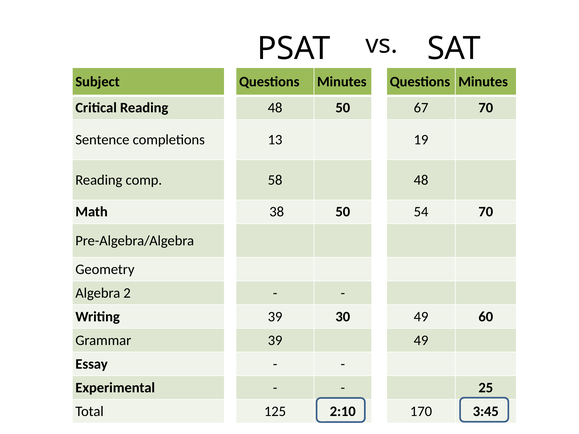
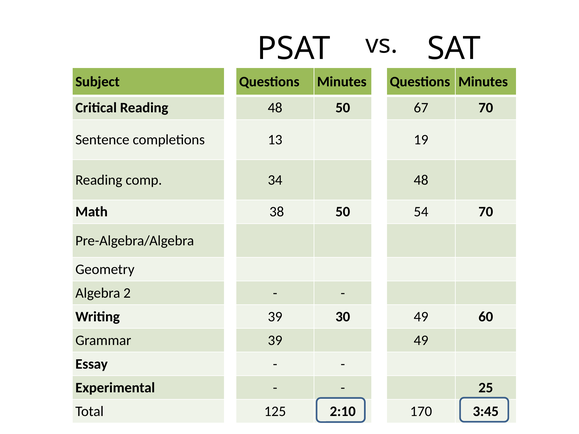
58: 58 -> 34
